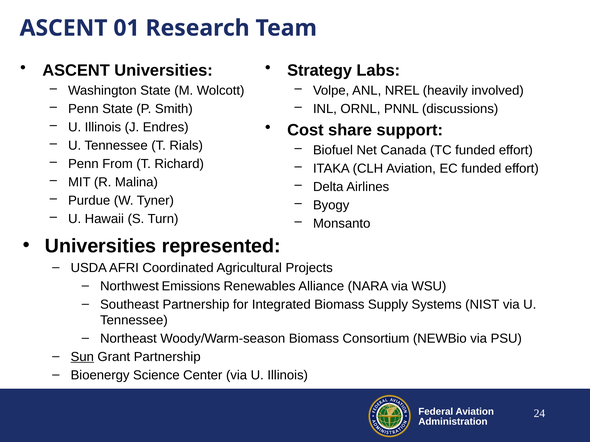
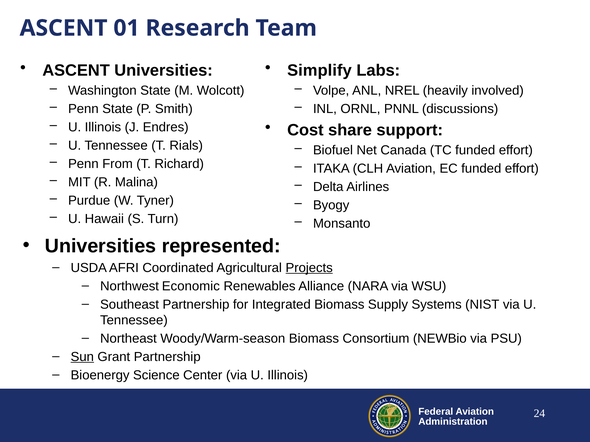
Strategy: Strategy -> Simplify
Projects underline: none -> present
Emissions: Emissions -> Economic
